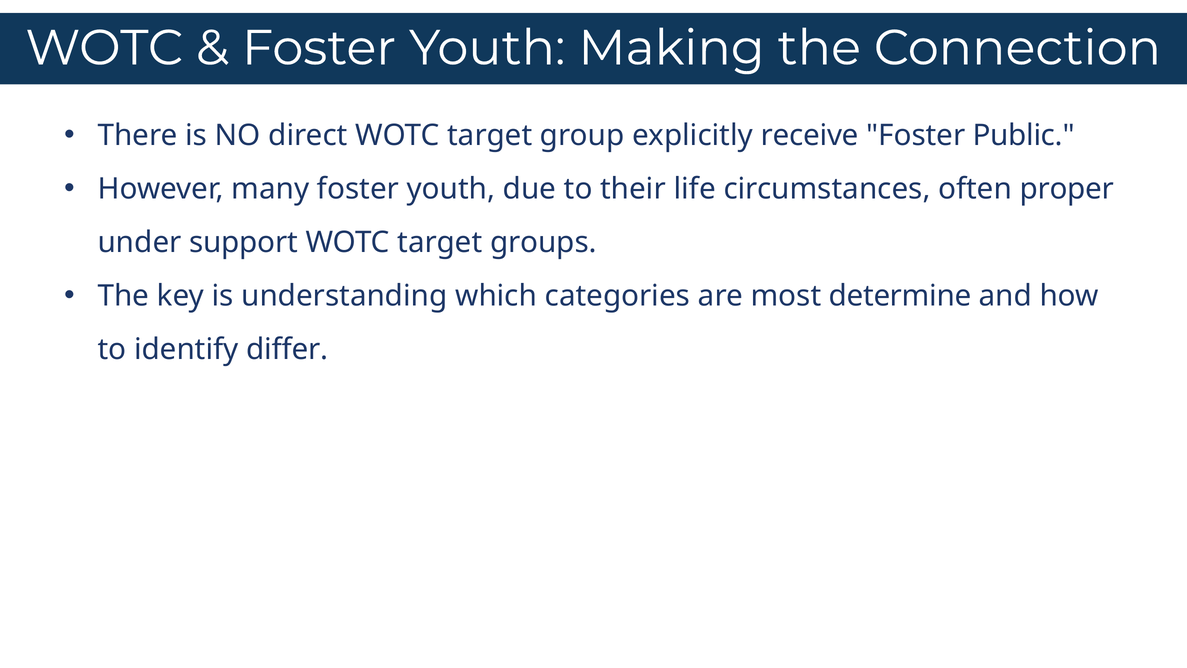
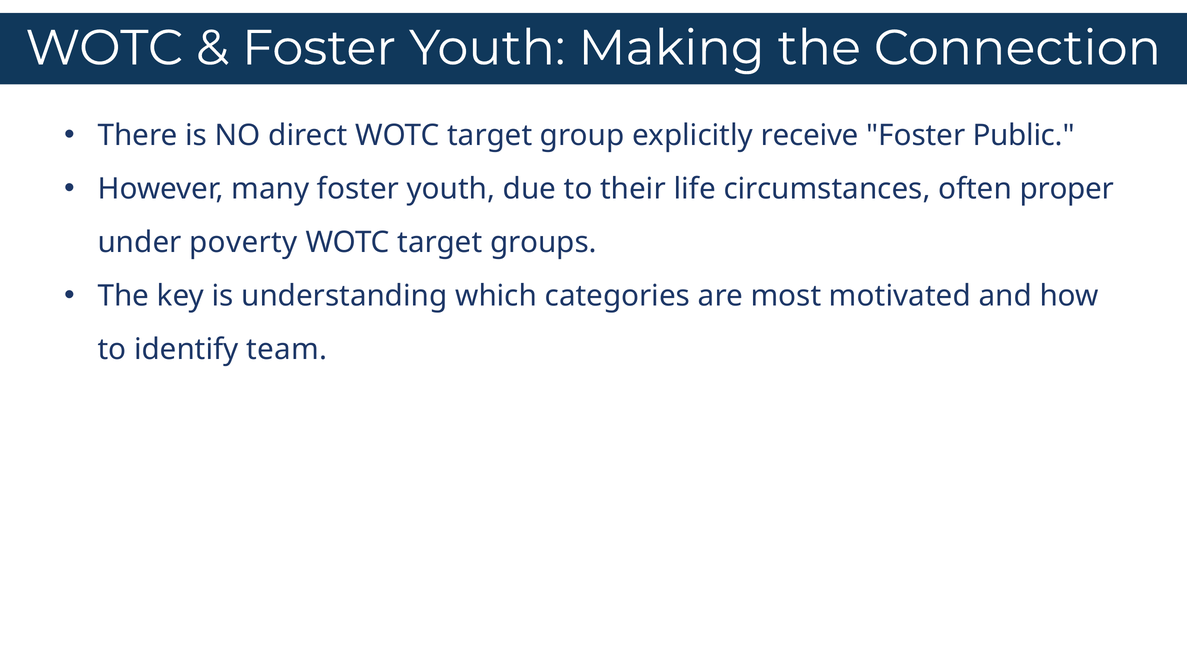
support: support -> poverty
determine: determine -> motivated
differ: differ -> team
